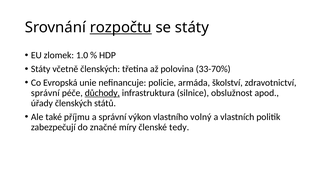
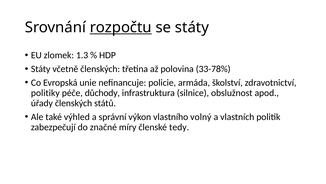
1.0: 1.0 -> 1.3
33-70%: 33-70% -> 33-78%
správní at (45, 93): správní -> politiky
důchody underline: present -> none
příjmu: příjmu -> výhled
